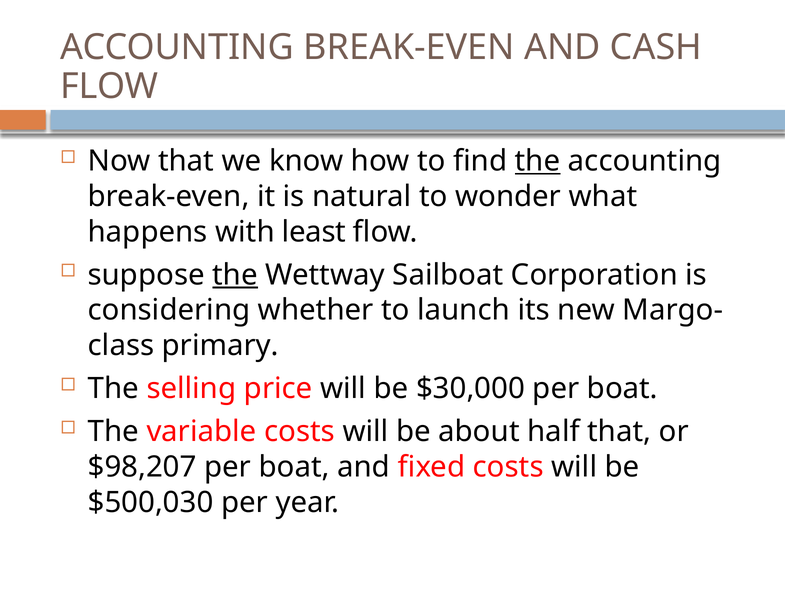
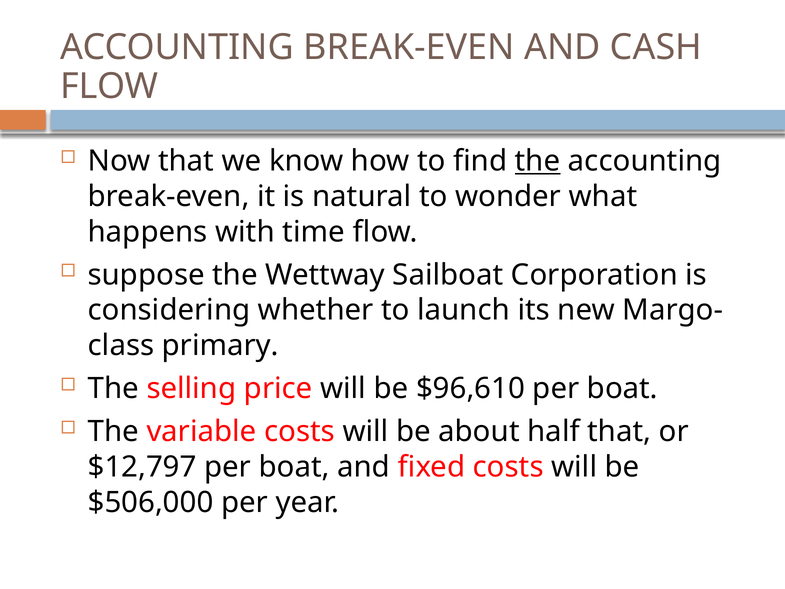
least: least -> time
the at (235, 275) underline: present -> none
$30,000: $30,000 -> $96,610
$98,207: $98,207 -> $12,797
$500,030: $500,030 -> $506,000
